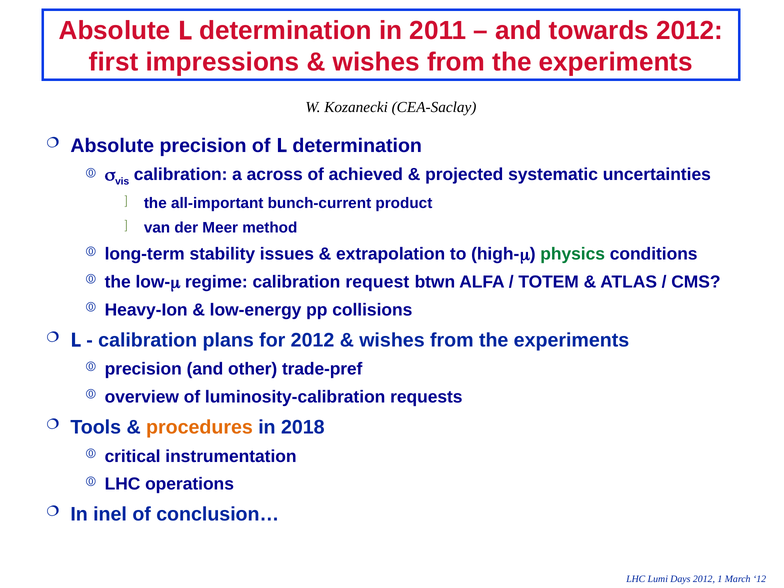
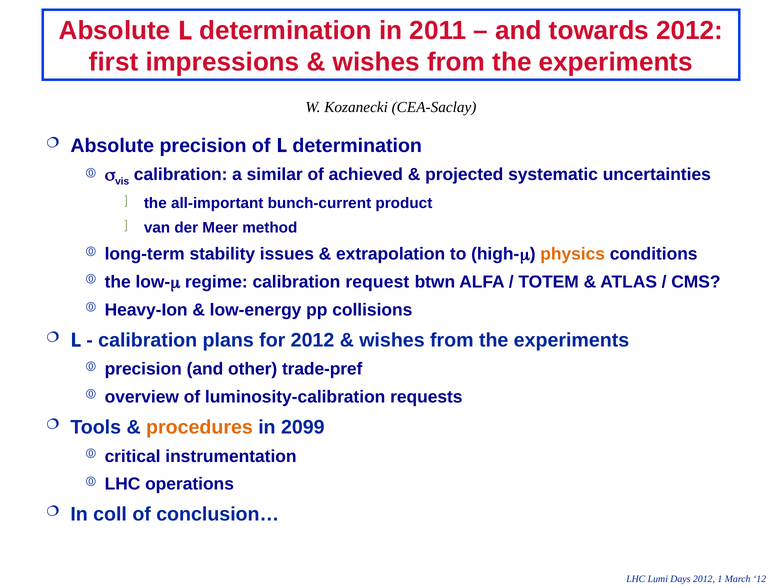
across: across -> similar
physics colour: green -> orange
2018: 2018 -> 2099
inel: inel -> coll
